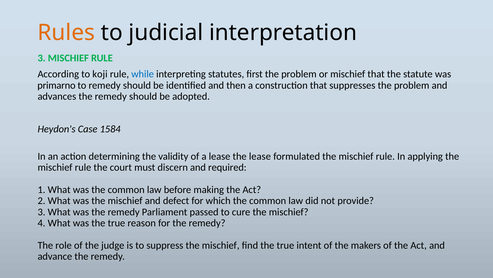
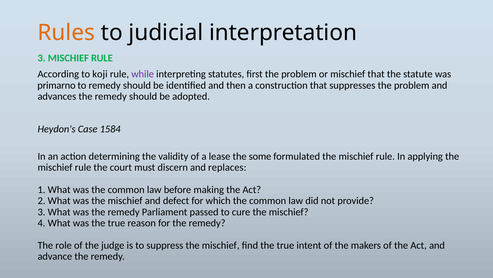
while colour: blue -> purple
the lease: lease -> some
required: required -> replaces
